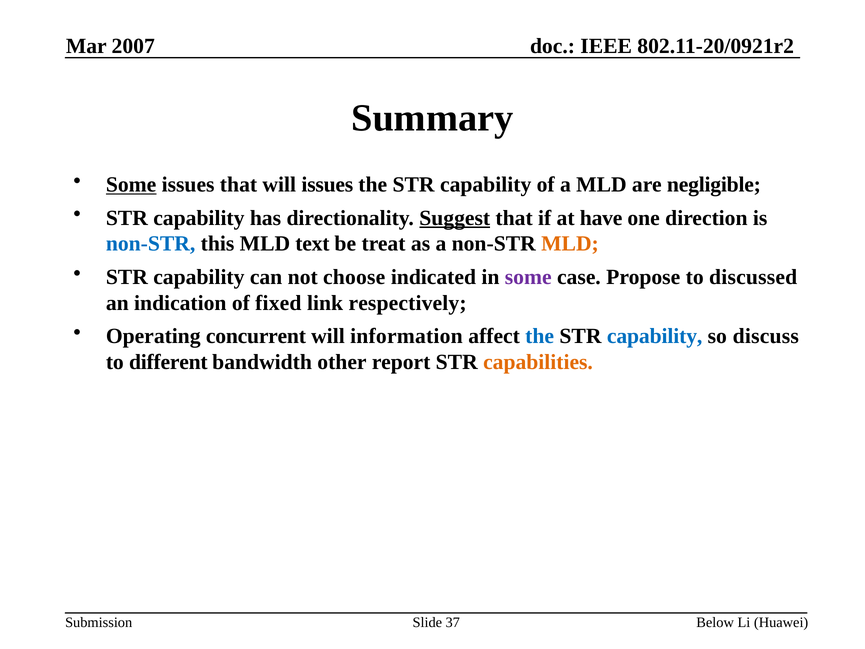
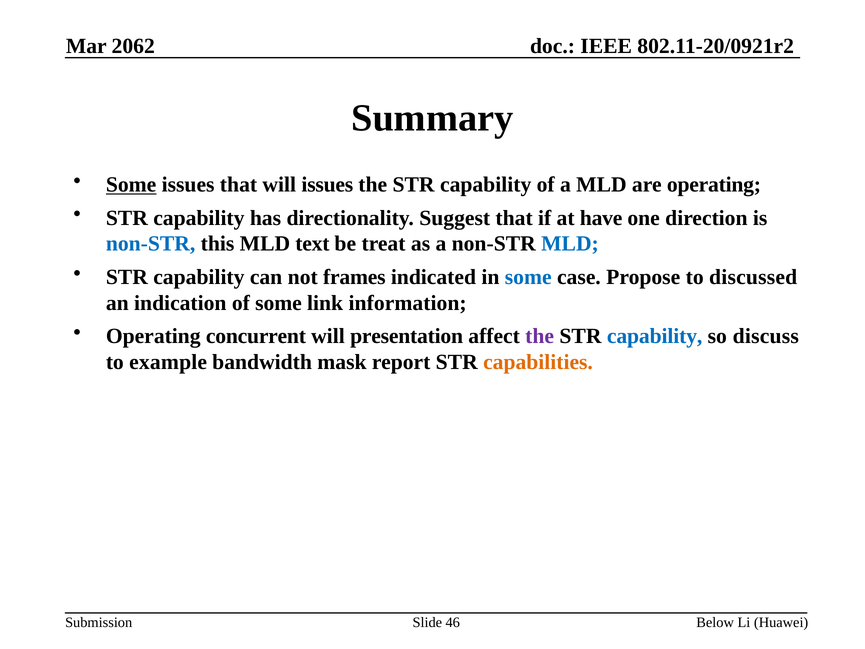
2007: 2007 -> 2062
are negligible: negligible -> operating
Suggest underline: present -> none
MLD at (570, 244) colour: orange -> blue
choose: choose -> frames
some at (528, 277) colour: purple -> blue
of fixed: fixed -> some
respectively: respectively -> information
information: information -> presentation
the at (540, 336) colour: blue -> purple
different: different -> example
other: other -> mask
37: 37 -> 46
